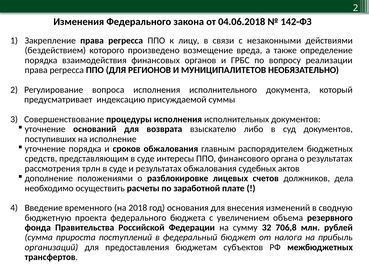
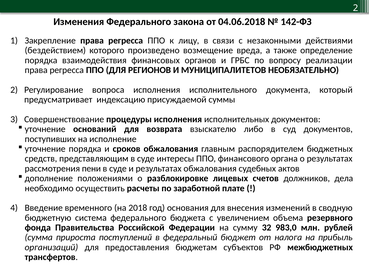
трлн: трлн -> пени
проекта: проекта -> система
706,8: 706,8 -> 983,0
